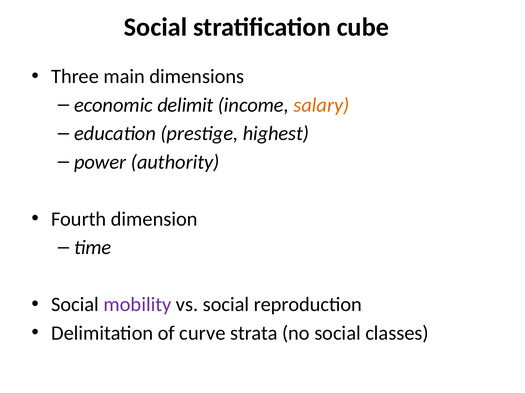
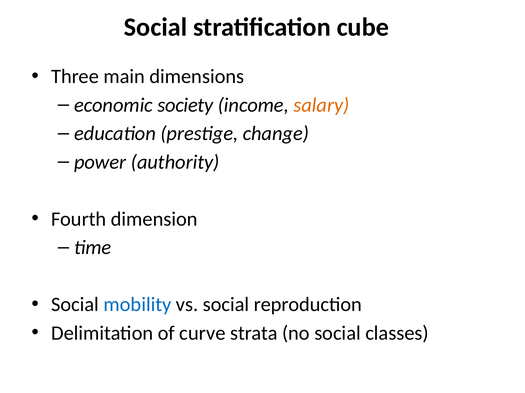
delimit: delimit -> society
highest: highest -> change
mobility colour: purple -> blue
